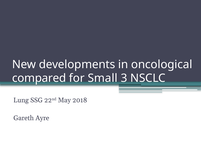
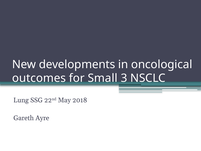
compared: compared -> outcomes
